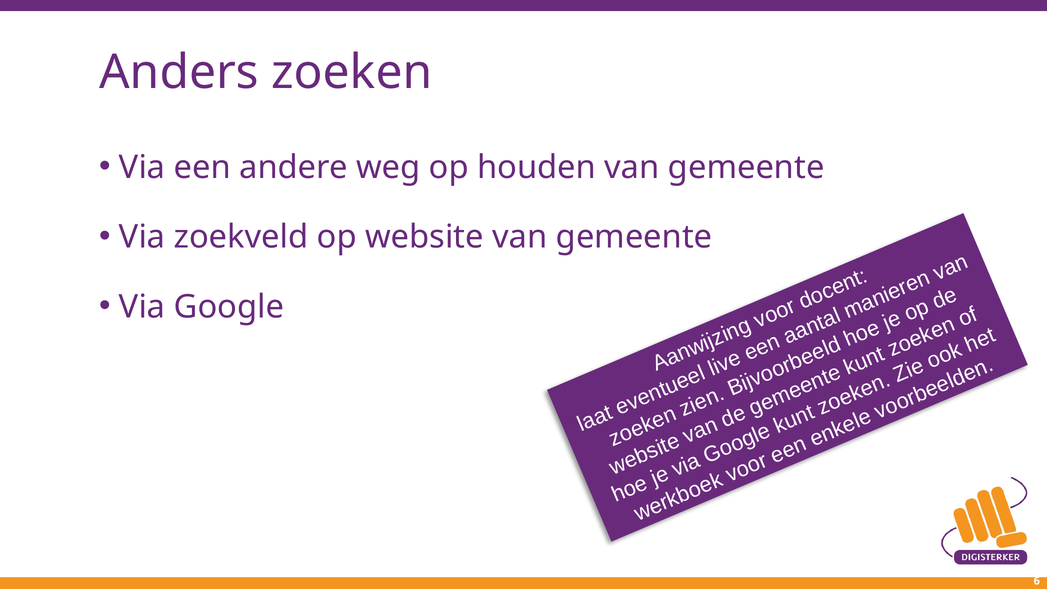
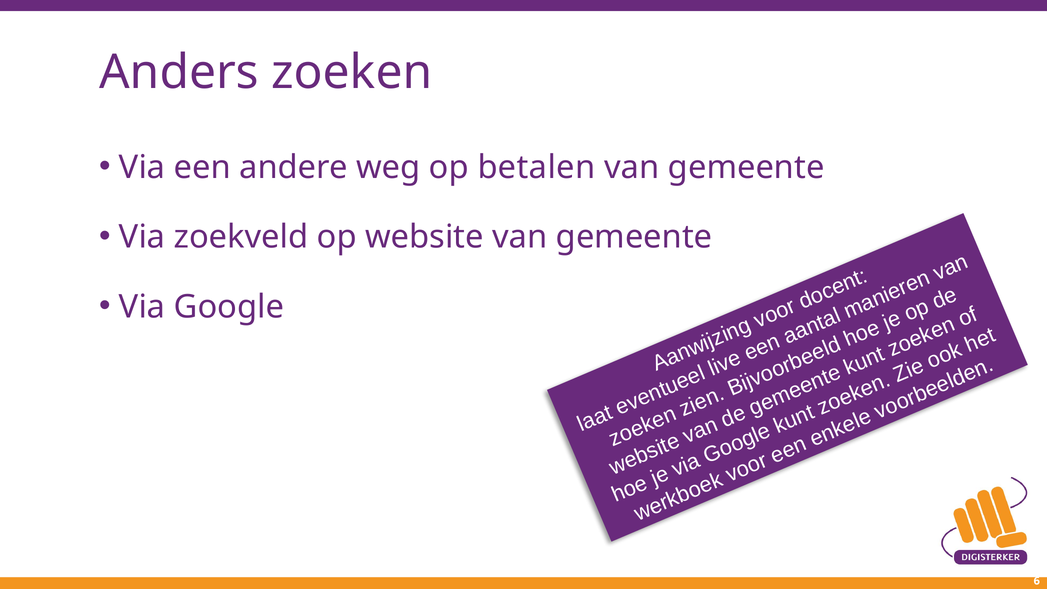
houden: houden -> betalen
